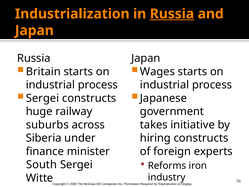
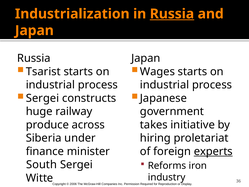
Britain: Britain -> Tsarist
suburbs: suburbs -> produce
hiring constructs: constructs -> proletariat
experts underline: none -> present
